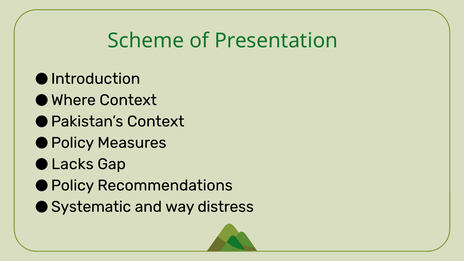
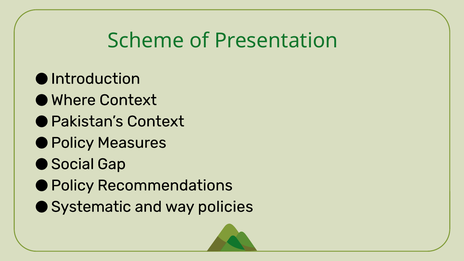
Lacks: Lacks -> Social
distress: distress -> policies
